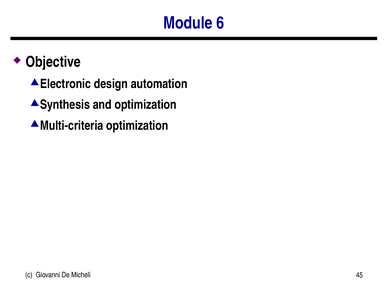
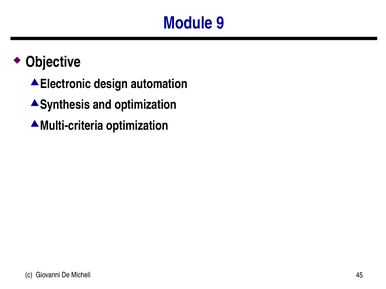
6: 6 -> 9
